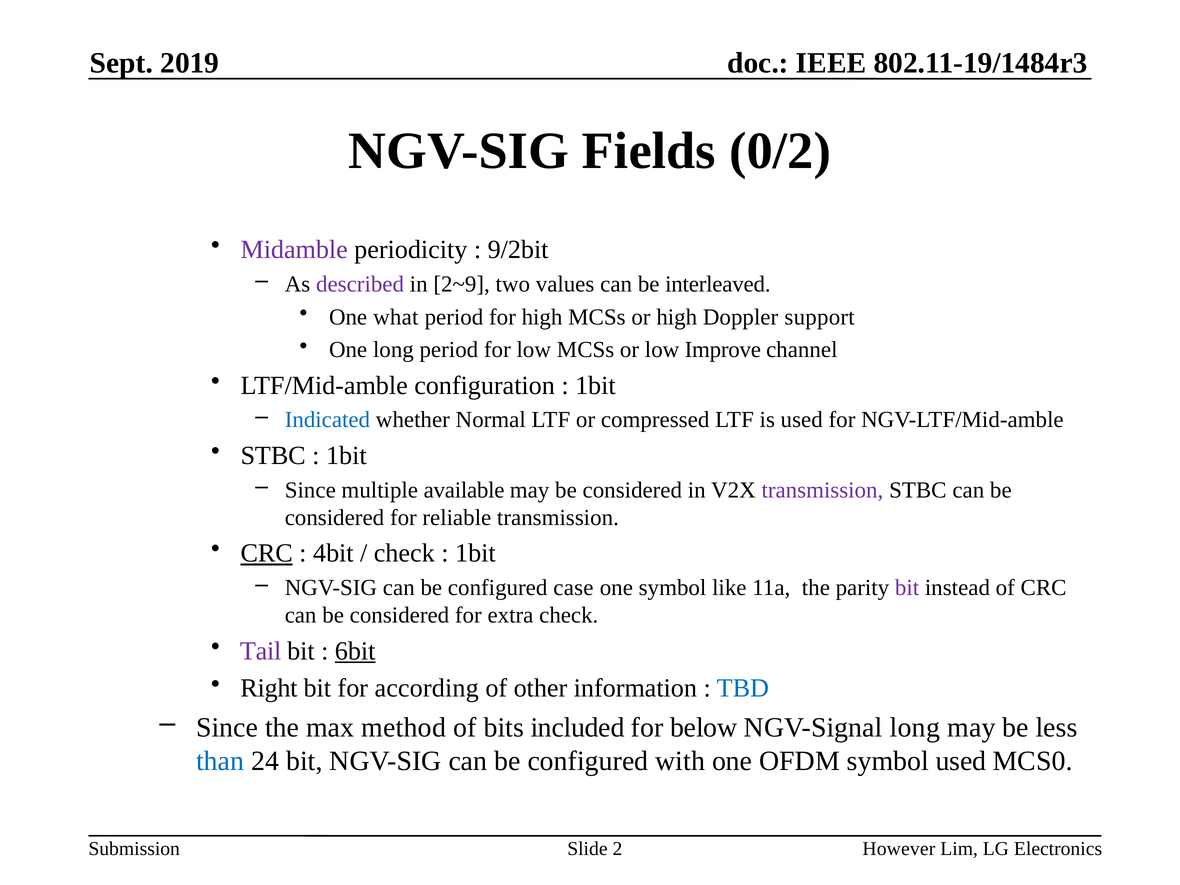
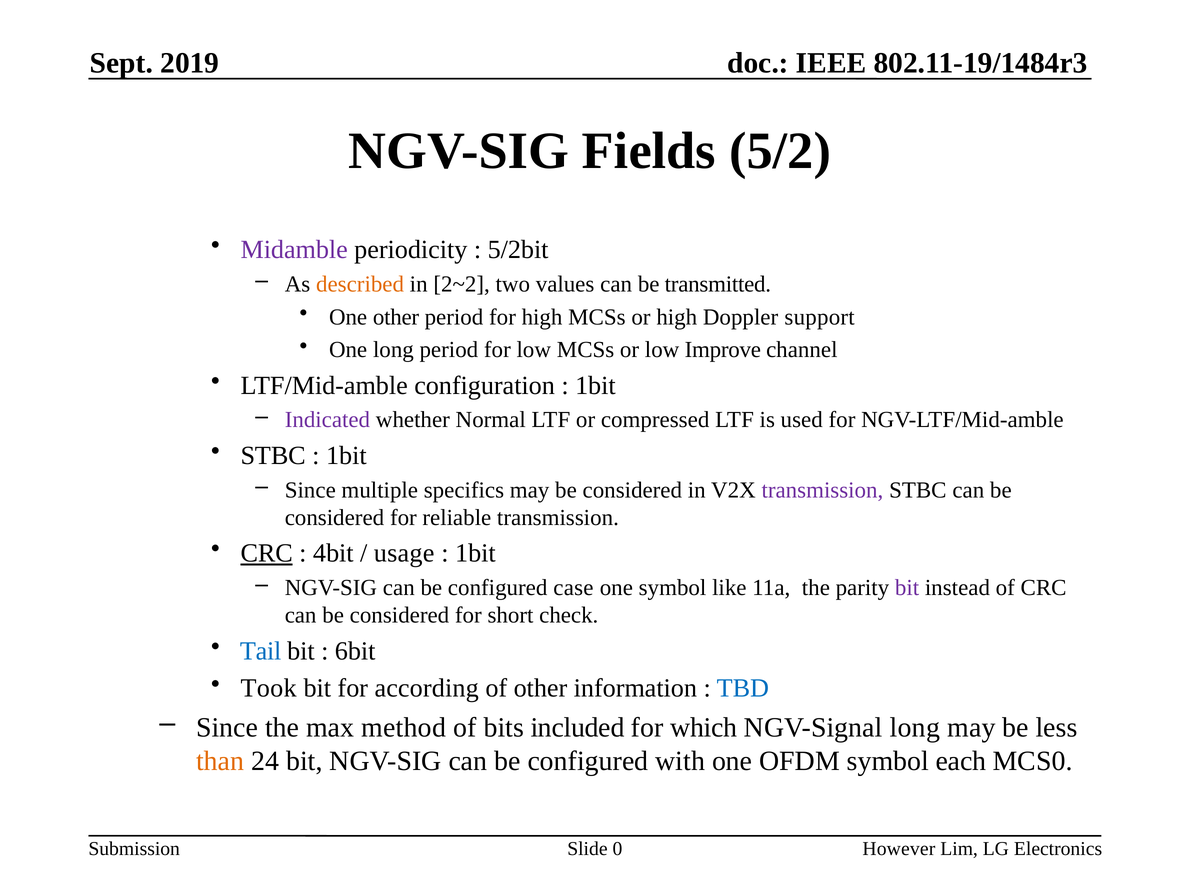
0/2: 0/2 -> 5/2
9/2bit: 9/2bit -> 5/2bit
described colour: purple -> orange
2~9: 2~9 -> 2~2
interleaved: interleaved -> transmitted
One what: what -> other
Indicated colour: blue -> purple
available: available -> specifics
check at (404, 553): check -> usage
extra: extra -> short
Tail colour: purple -> blue
6bit underline: present -> none
Right: Right -> Took
below: below -> which
than colour: blue -> orange
symbol used: used -> each
2: 2 -> 0
